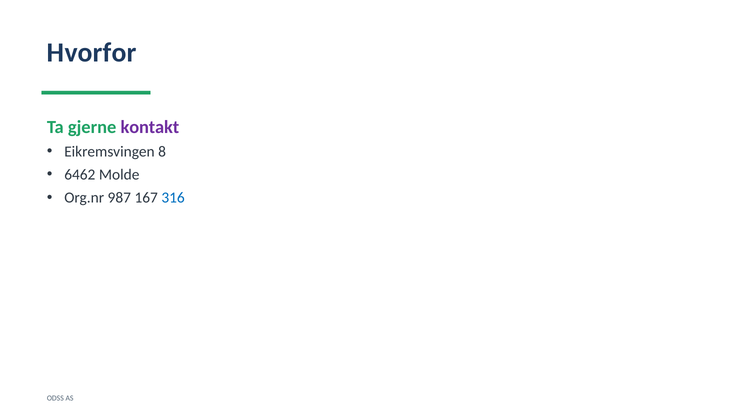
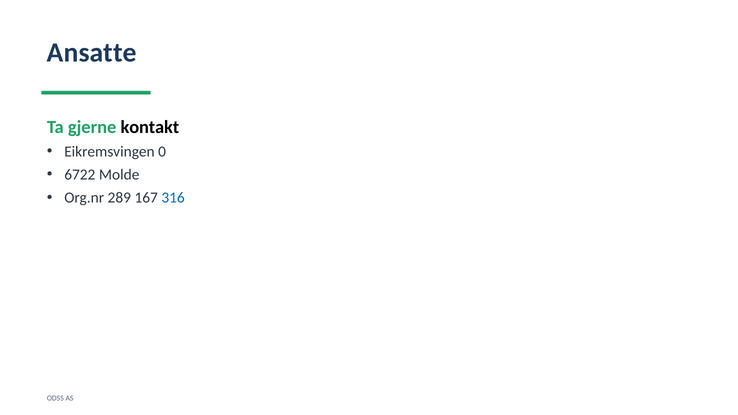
Hvorfor: Hvorfor -> Ansatte
kontakt colour: purple -> black
8: 8 -> 0
6462: 6462 -> 6722
987: 987 -> 289
